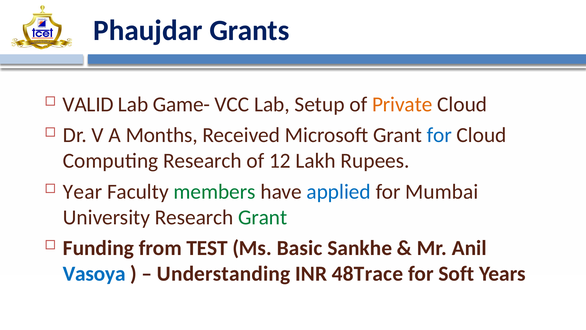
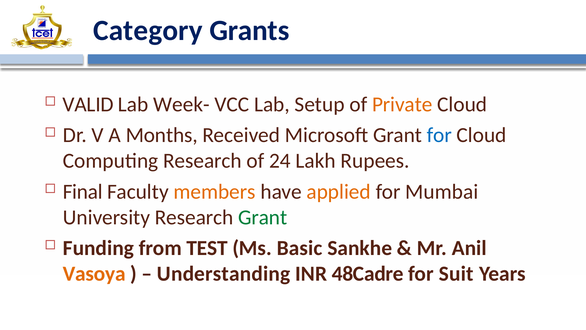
Phaujdar: Phaujdar -> Category
Game-: Game- -> Week-
12: 12 -> 24
Year: Year -> Final
members colour: green -> orange
applied colour: blue -> orange
Vasoya colour: blue -> orange
48Trace: 48Trace -> 48Cadre
Soft: Soft -> Suit
